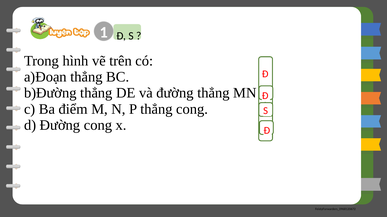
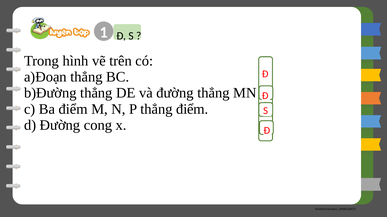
thẳng cong: cong -> điểm
